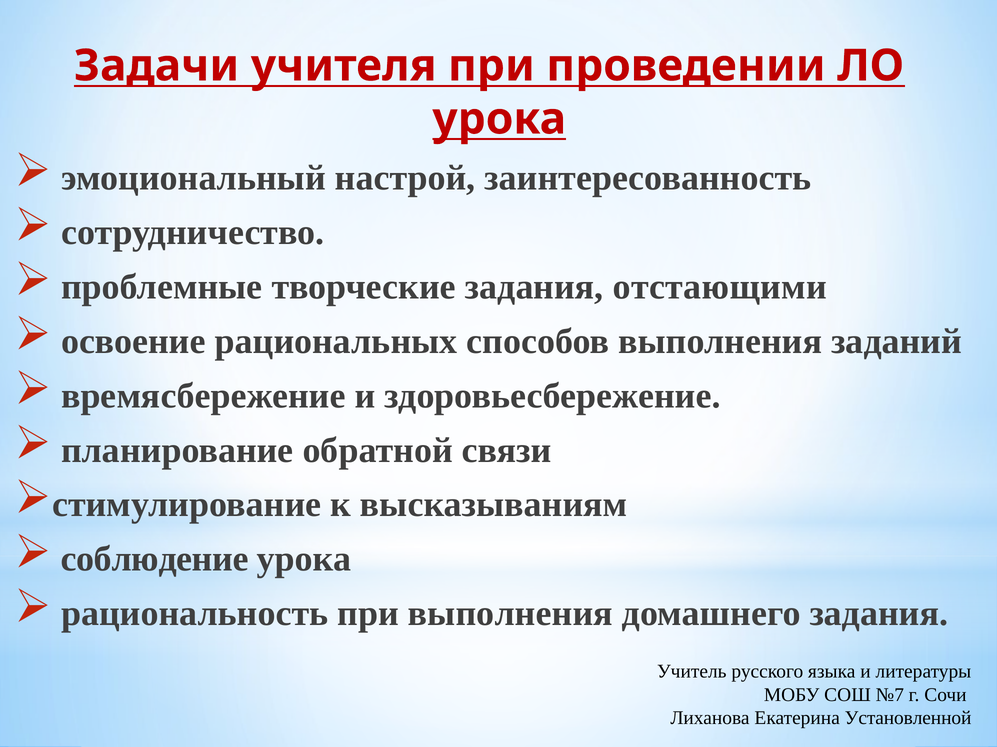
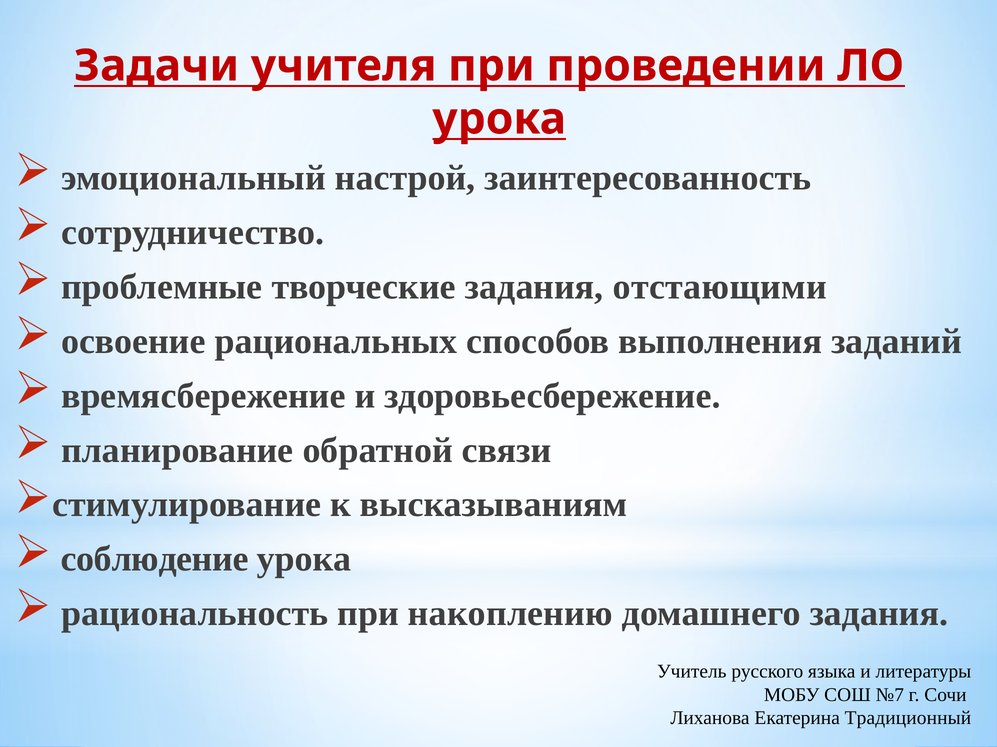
при выполнения: выполнения -> накоплению
Установленной: Установленной -> Традиционный
